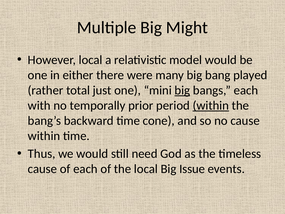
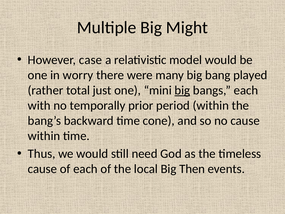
However local: local -> case
either: either -> worry
within at (211, 105) underline: present -> none
Issue: Issue -> Then
